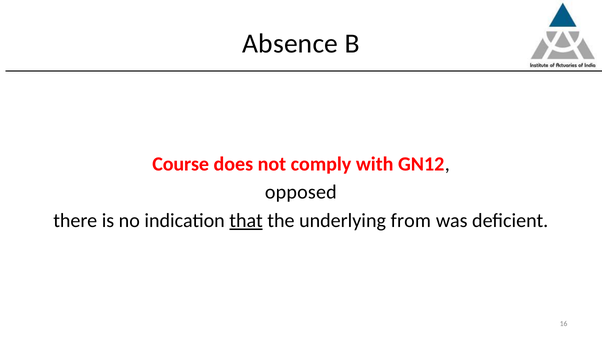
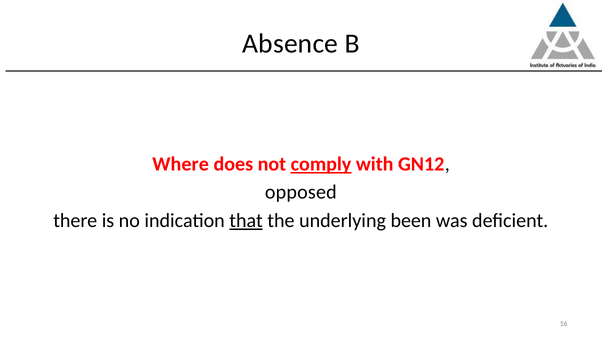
Course: Course -> Where
comply underline: none -> present
from: from -> been
